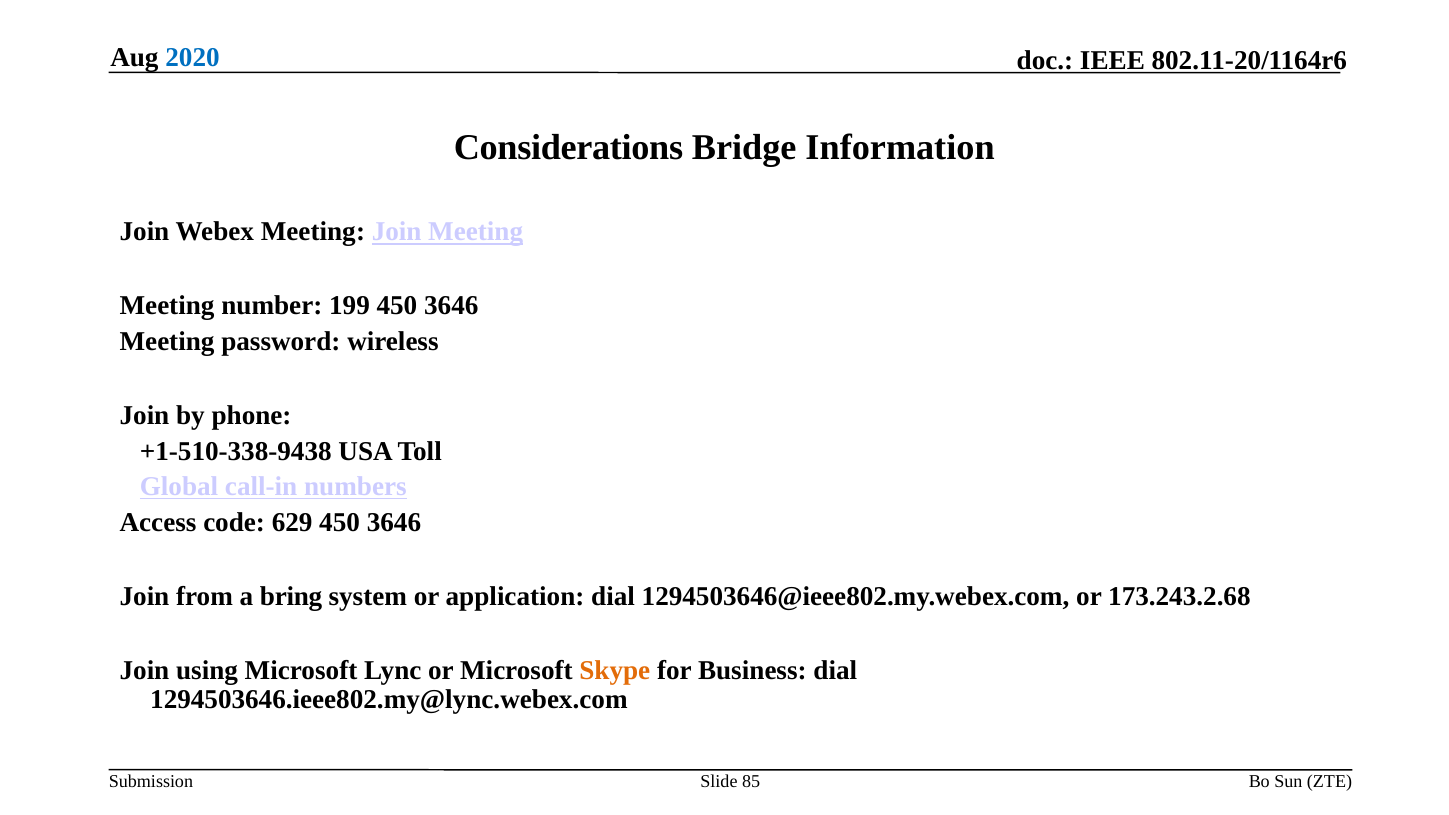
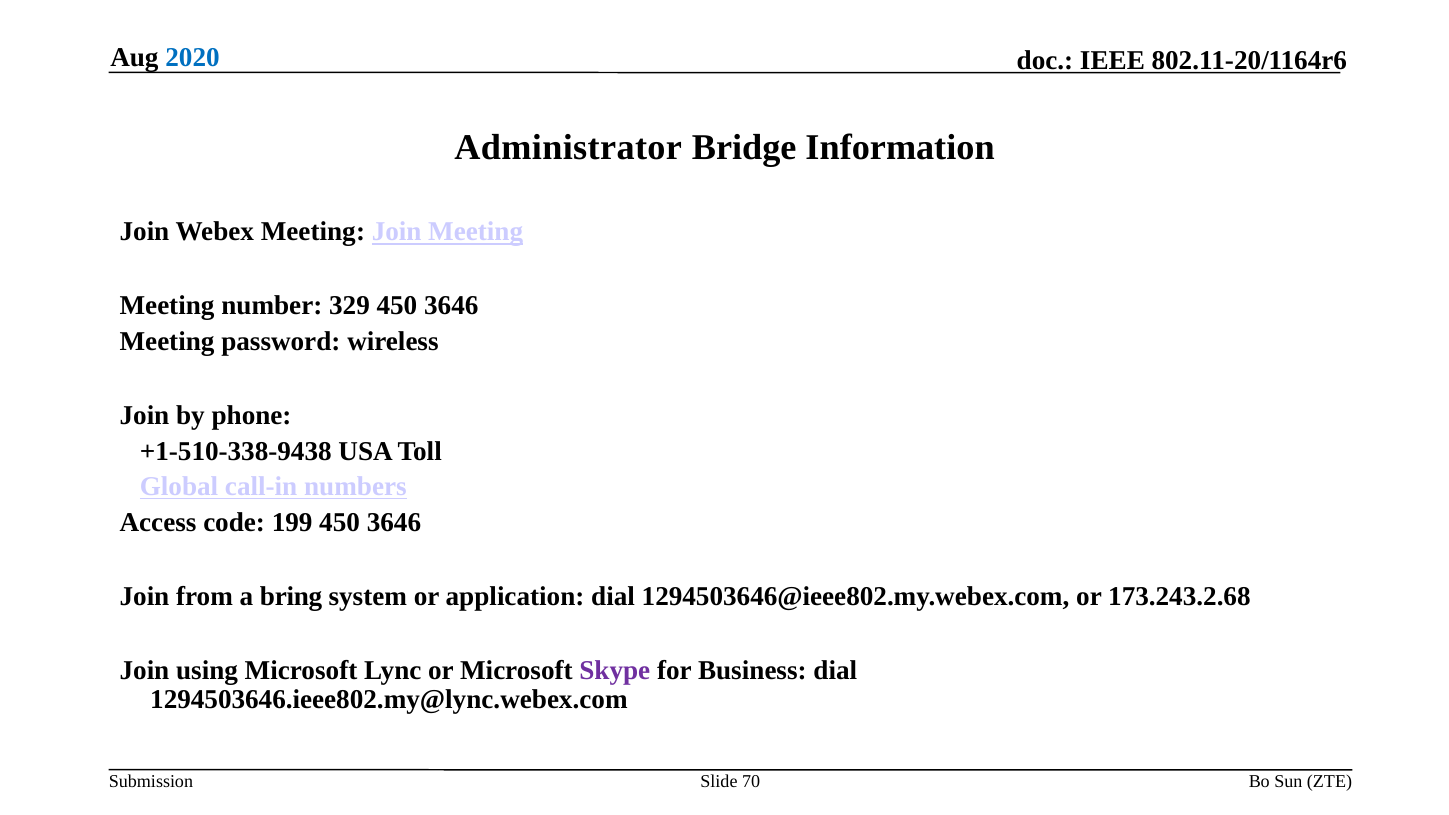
Considerations: Considerations -> Administrator
199: 199 -> 329
629: 629 -> 199
Skype colour: orange -> purple
85: 85 -> 70
